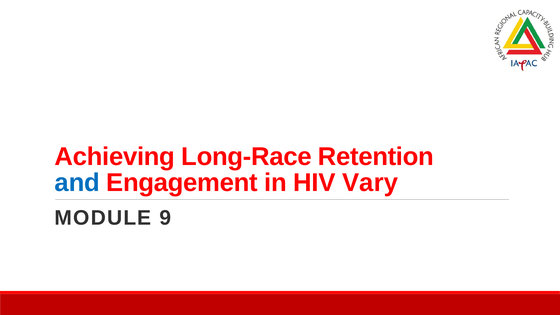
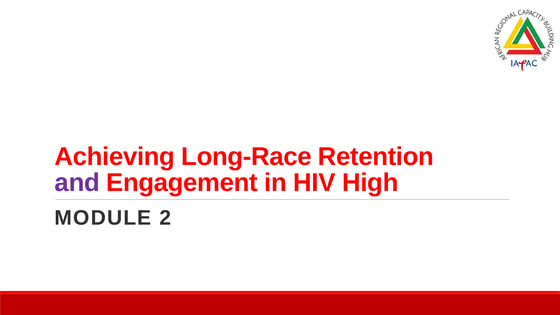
and colour: blue -> purple
Vary: Vary -> High
9: 9 -> 2
